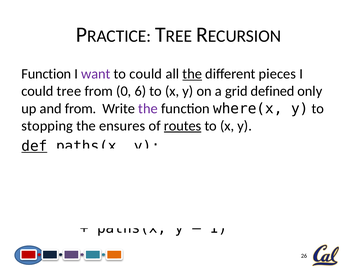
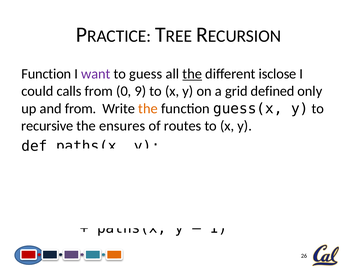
to could: could -> guess
pieces: pieces -> isclose
tree: tree -> calls
6: 6 -> 9
the at (148, 108) colour: purple -> orange
where(x: where(x -> guess(x
stopping: stopping -> recursive
routes underline: present -> none
def underline: present -> none
